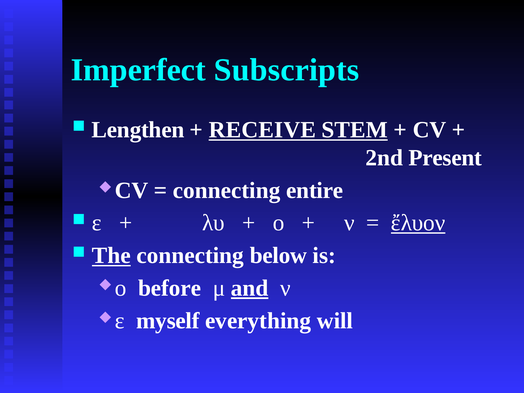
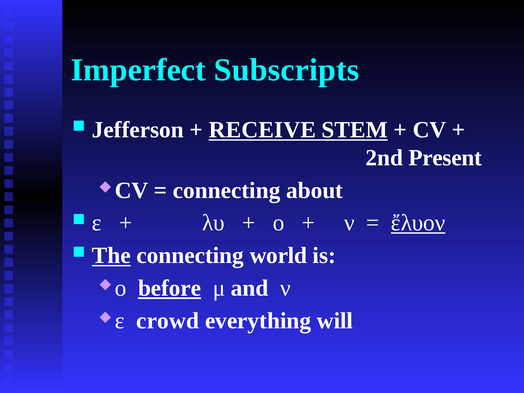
Lengthen: Lengthen -> Jefferson
entire: entire -> about
below: below -> world
before underline: none -> present
and underline: present -> none
myself: myself -> crowd
